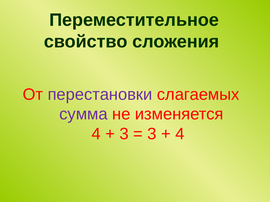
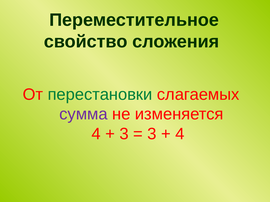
перестановки colour: purple -> green
